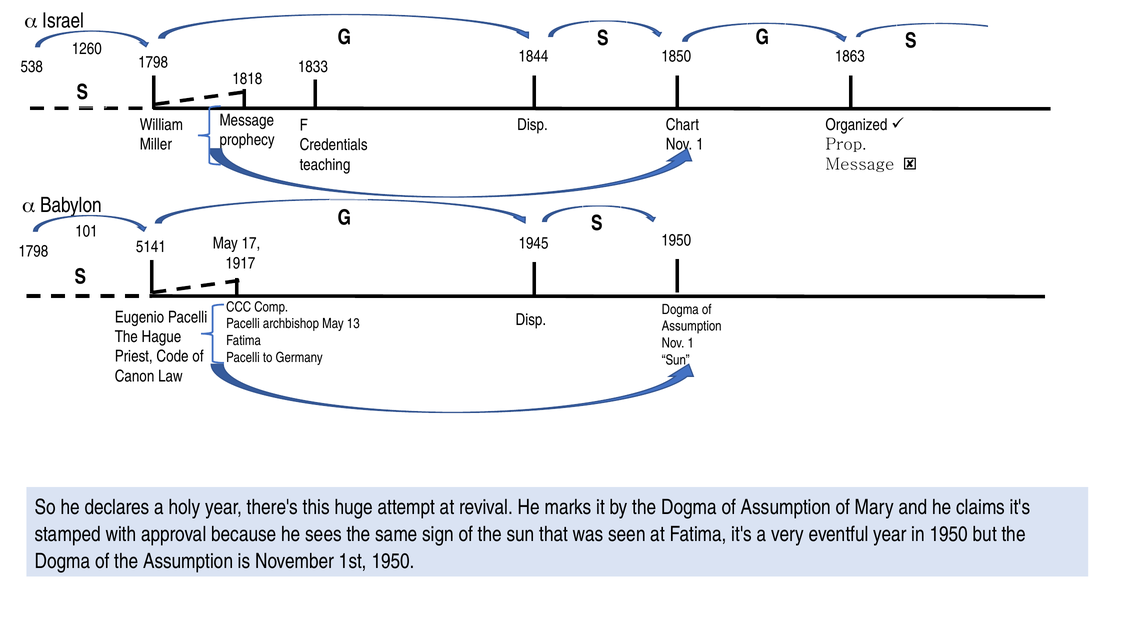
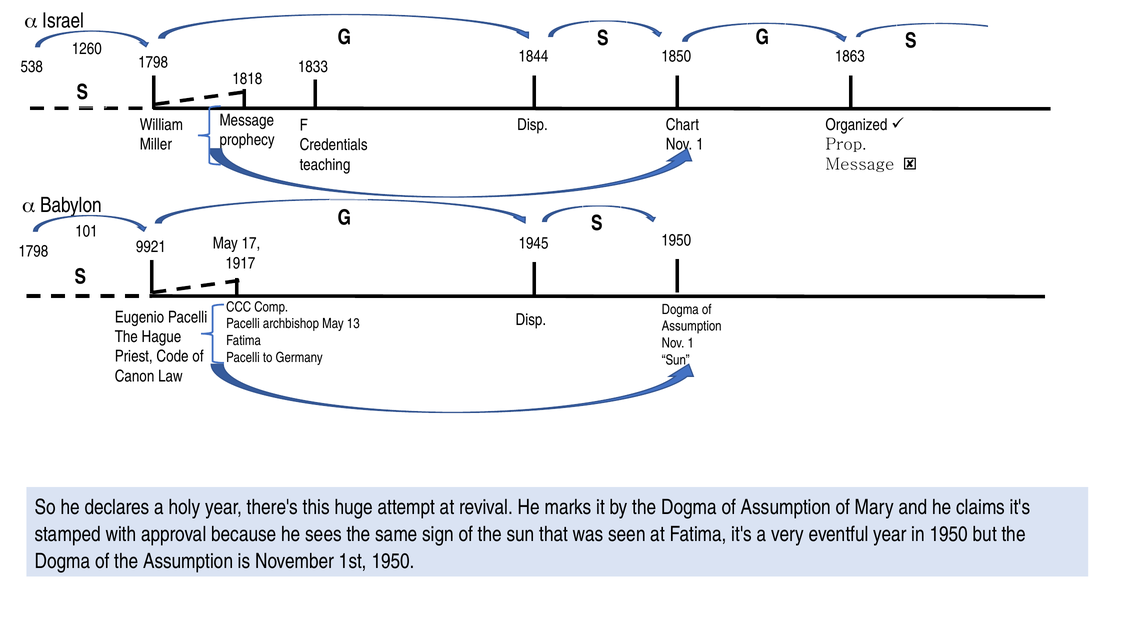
5141: 5141 -> 9921
